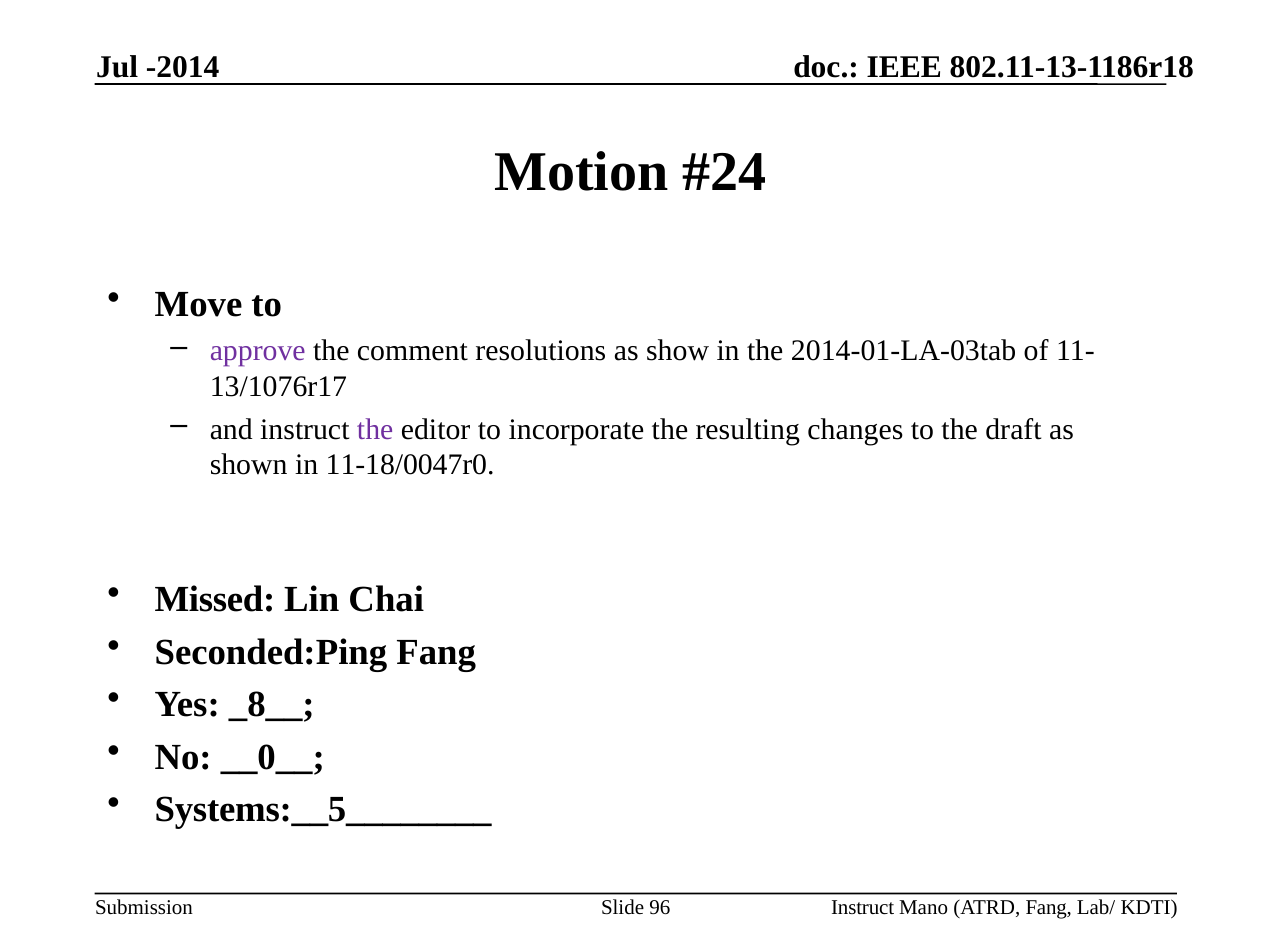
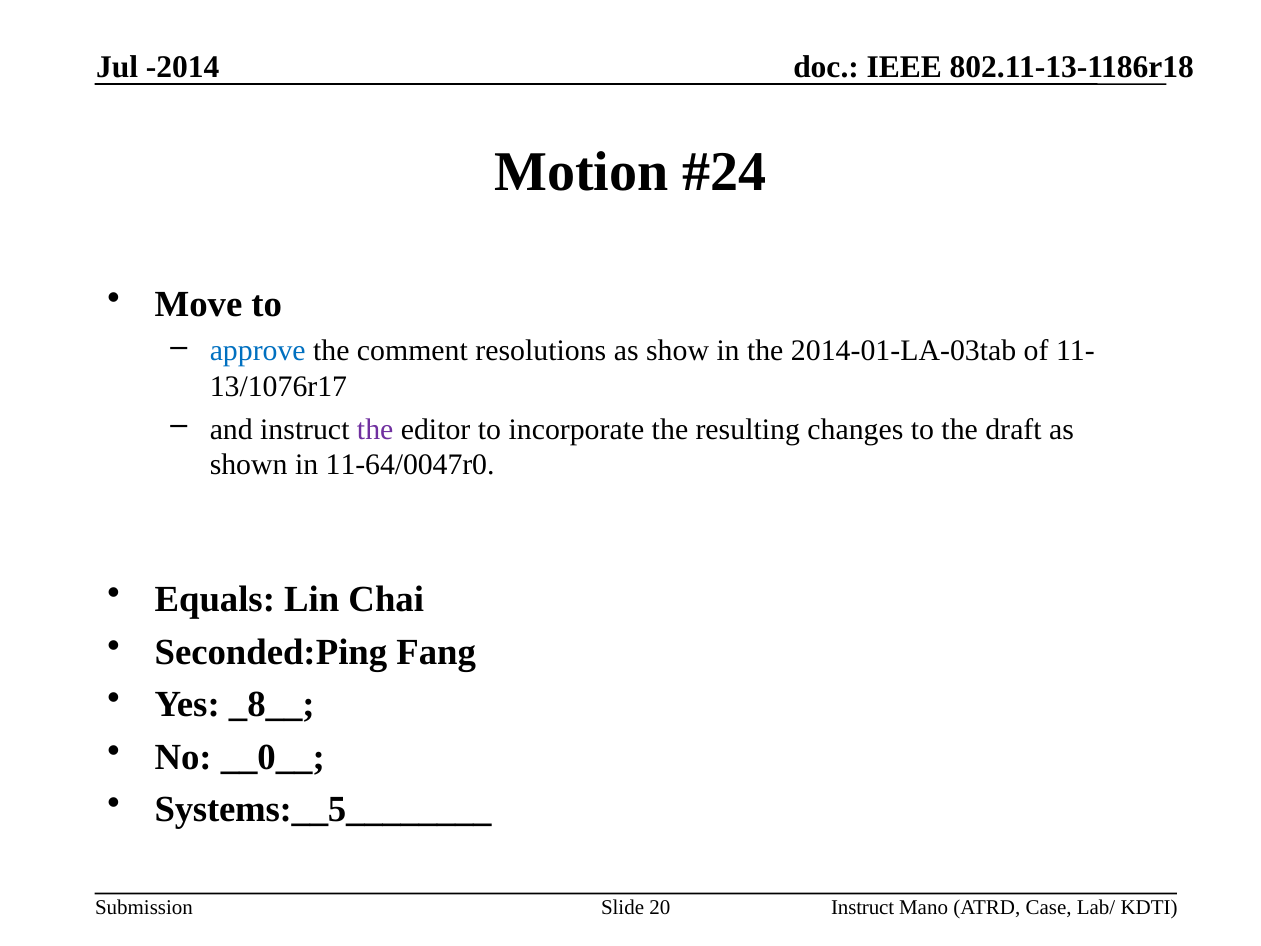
approve colour: purple -> blue
11-18/0047r0: 11-18/0047r0 -> 11-64/0047r0
Missed: Missed -> Equals
96: 96 -> 20
ATRD Fang: Fang -> Case
